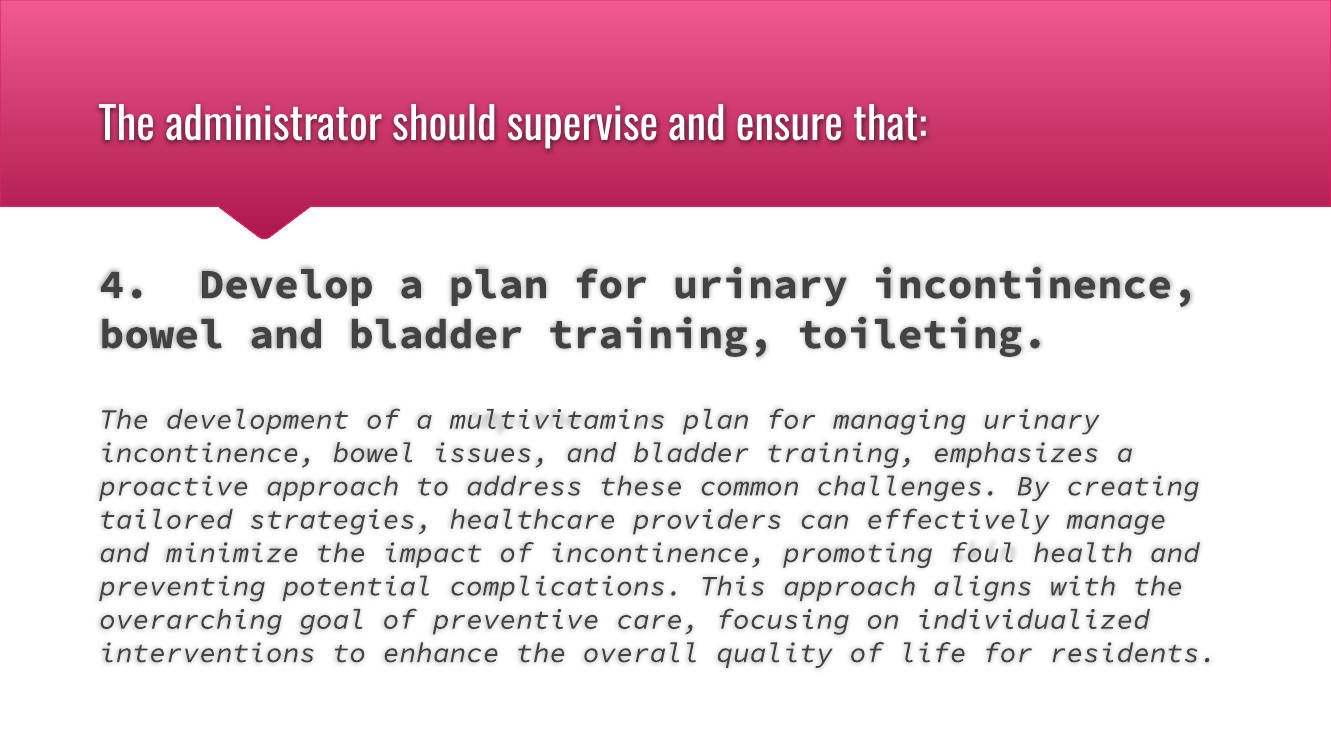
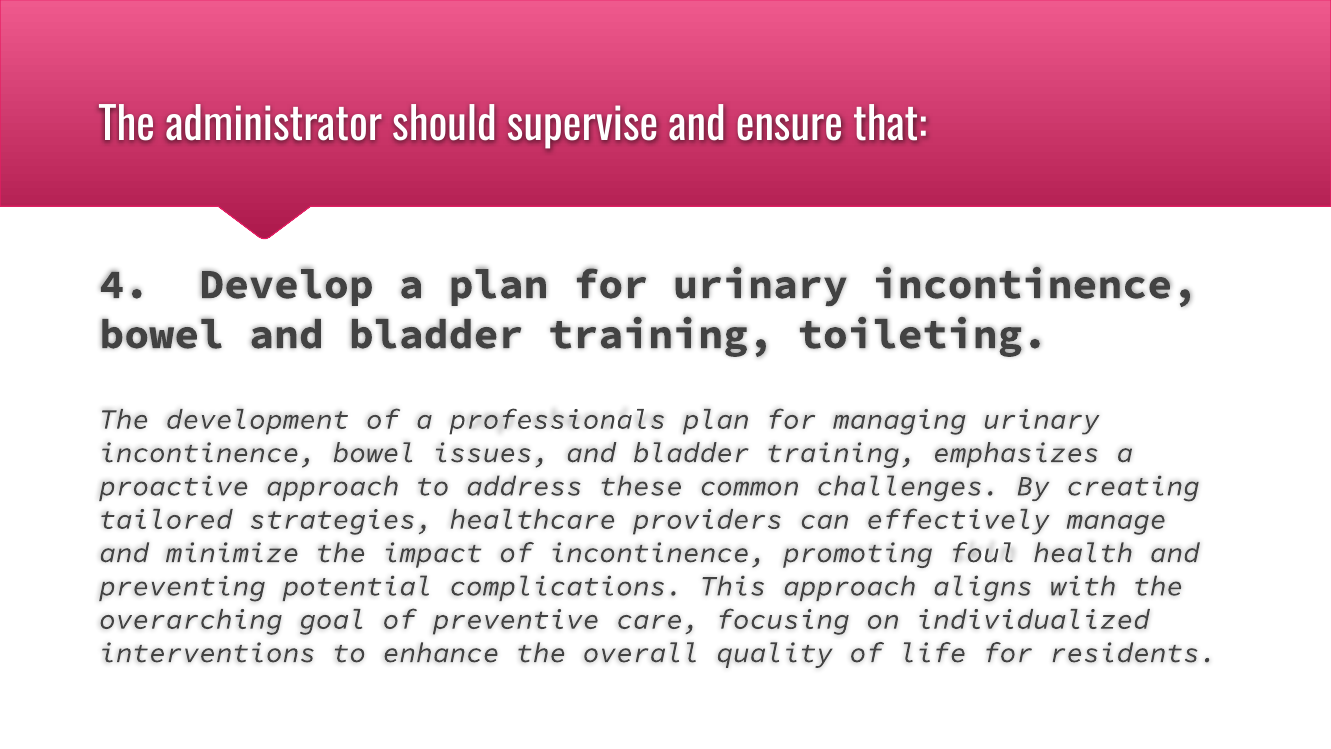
multivitamins: multivitamins -> professionals
